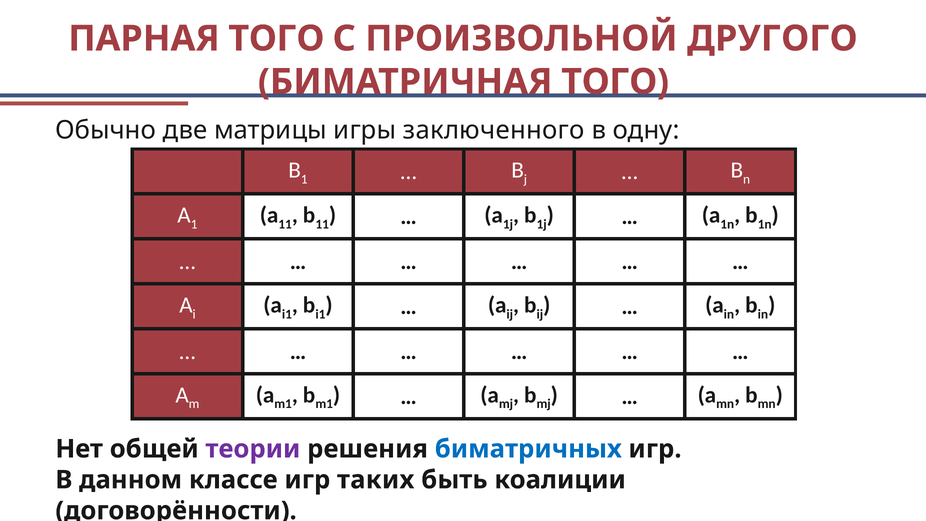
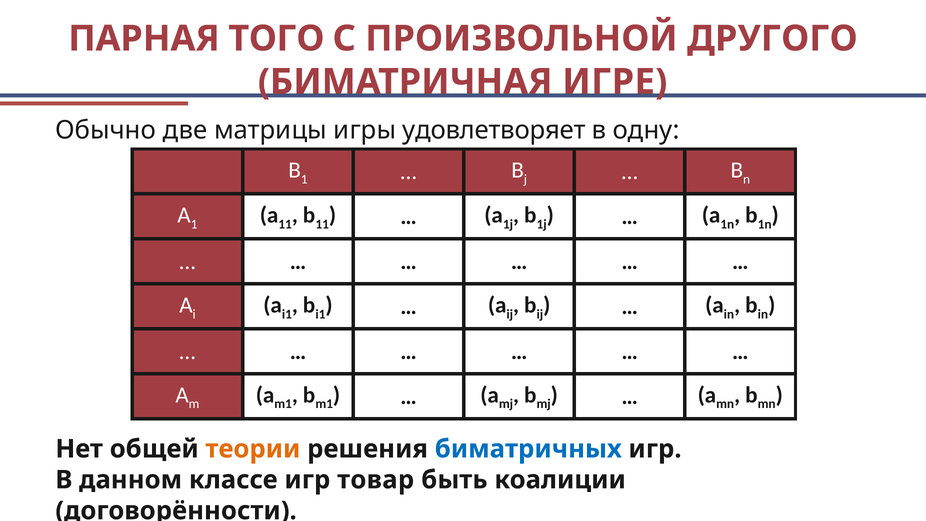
БИМАТРИЧНАЯ ТОГО: ТОГО -> ИГРЕ
заключенного: заключенного -> удовлетворяет
теории colour: purple -> orange
таких: таких -> товар
